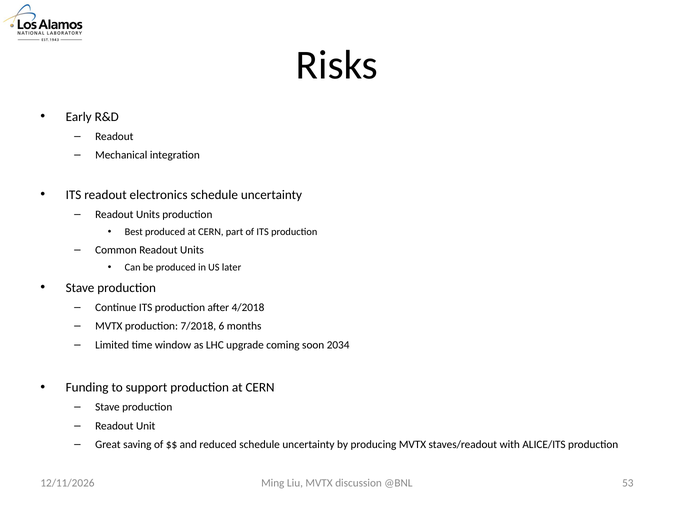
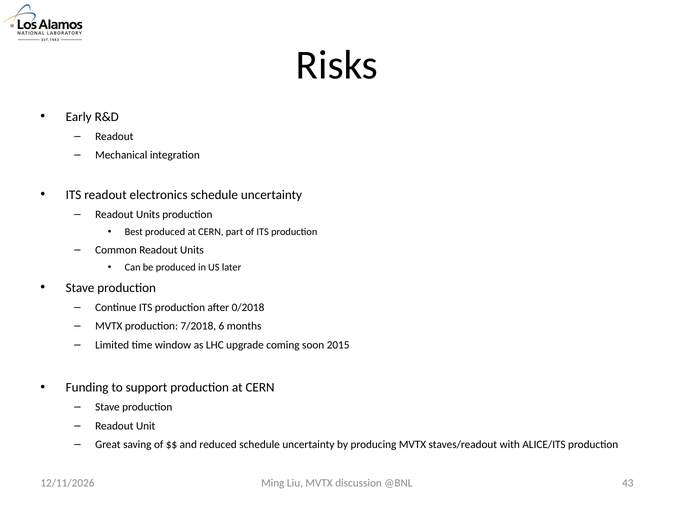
4/2018: 4/2018 -> 0/2018
2034: 2034 -> 2015
53: 53 -> 43
